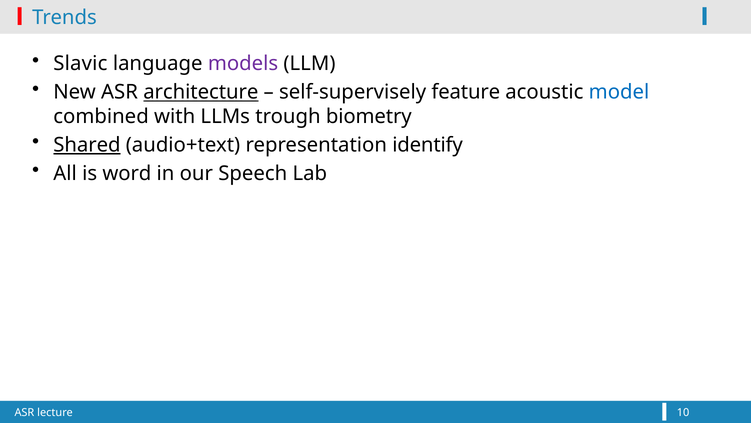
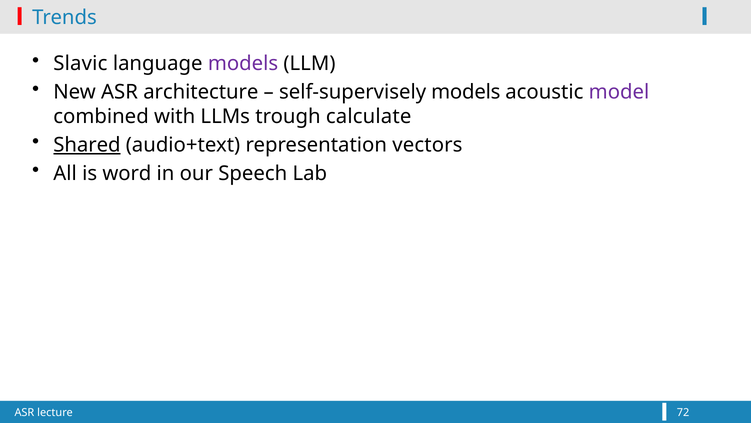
architecture underline: present -> none
self-supervisely feature: feature -> models
model colour: blue -> purple
biometry: biometry -> calculate
identify: identify -> vectors
10: 10 -> 72
